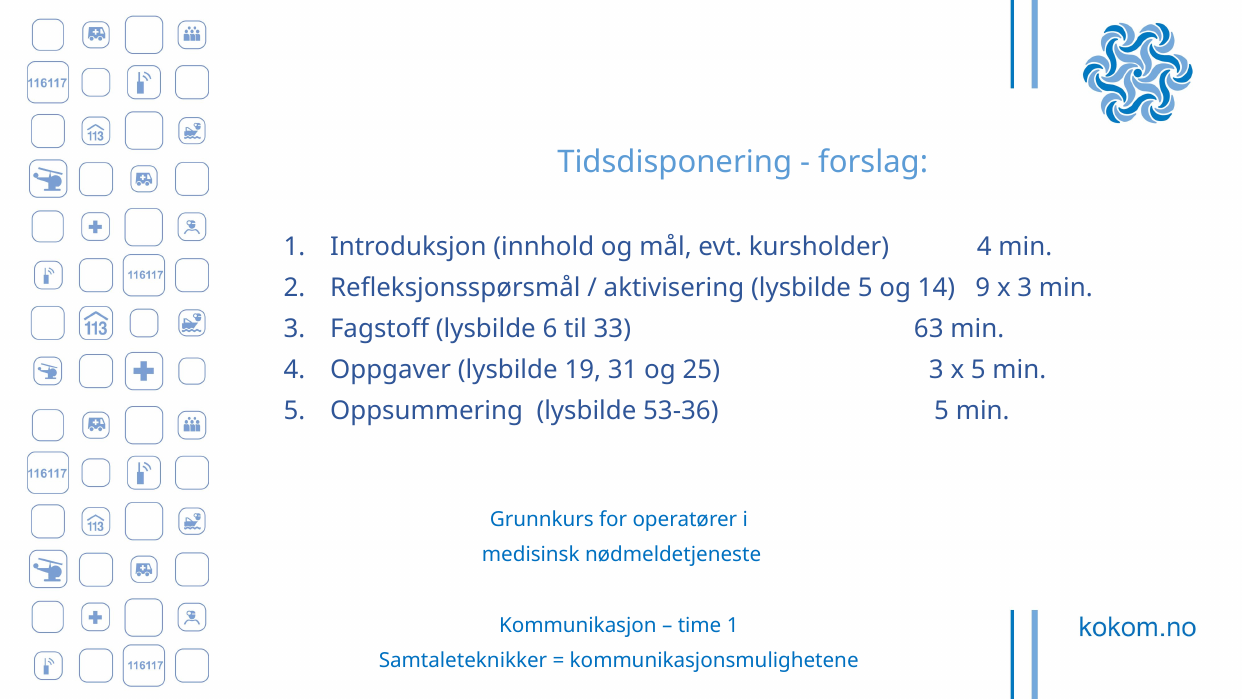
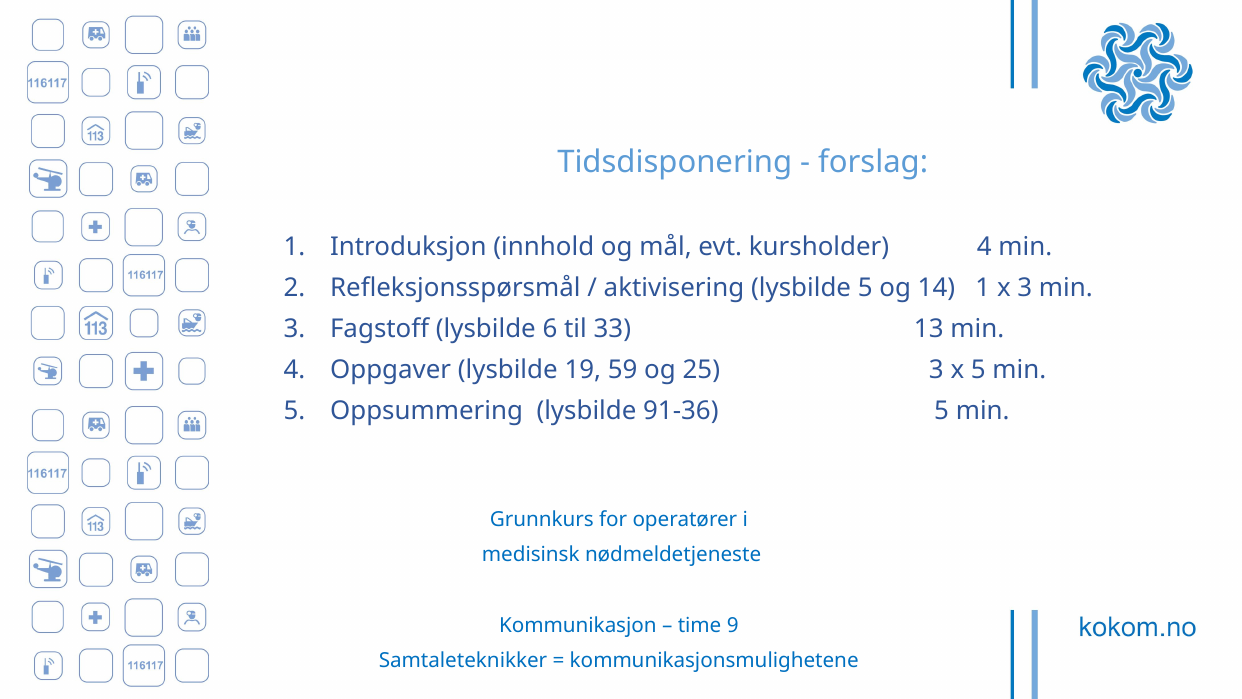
14 9: 9 -> 1
63: 63 -> 13
31: 31 -> 59
53-36: 53-36 -> 91-36
time 1: 1 -> 9
